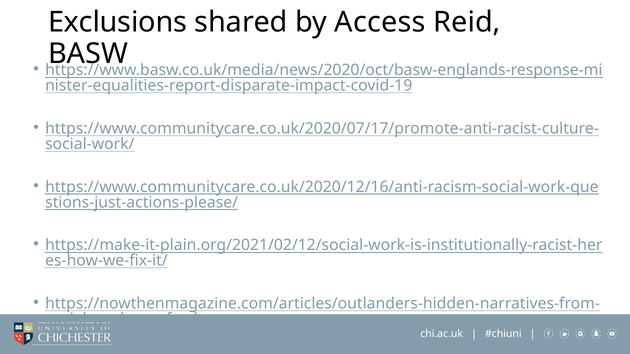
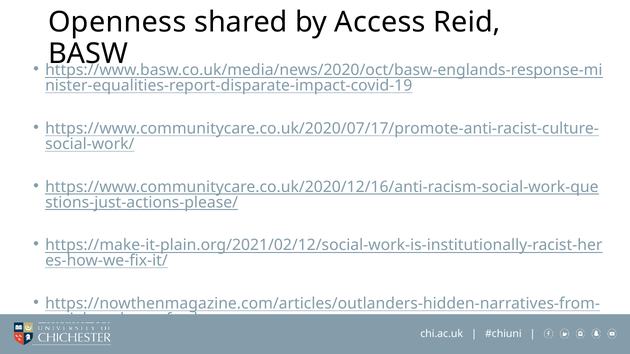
Exclusions: Exclusions -> Openness
